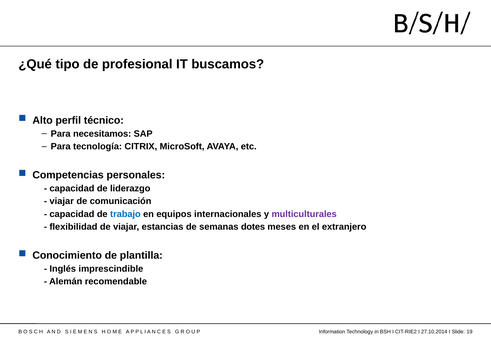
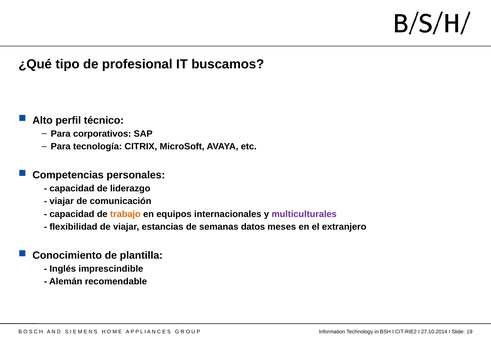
necesitamos: necesitamos -> corporativos
trabajo colour: blue -> orange
dotes: dotes -> datos
